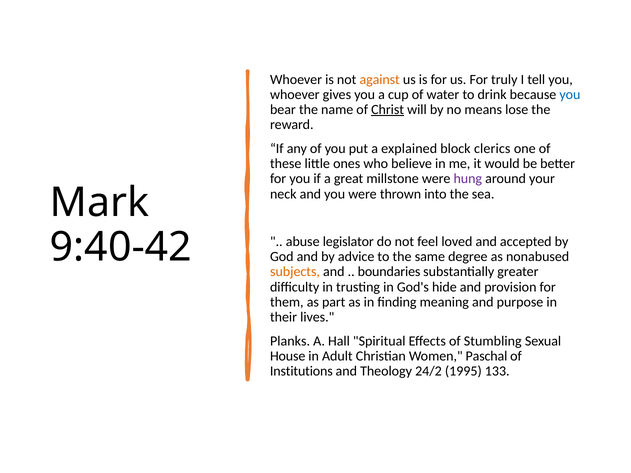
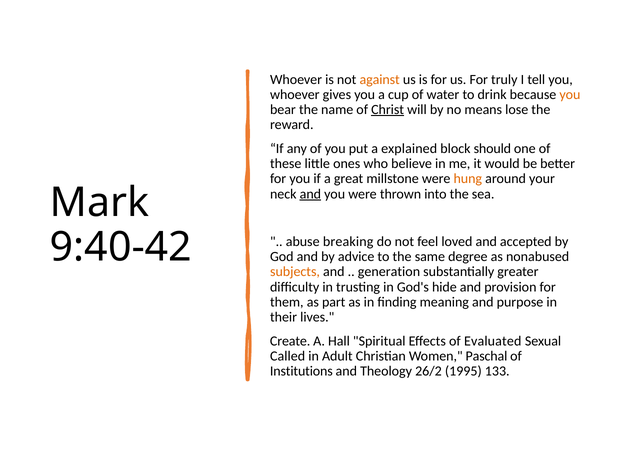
you at (570, 95) colour: blue -> orange
clerics: clerics -> should
hung colour: purple -> orange
and at (310, 194) underline: none -> present
legislator: legislator -> breaking
boundaries: boundaries -> generation
Planks: Planks -> Create
Stumbling: Stumbling -> Evaluated
House: House -> Called
24/2: 24/2 -> 26/2
